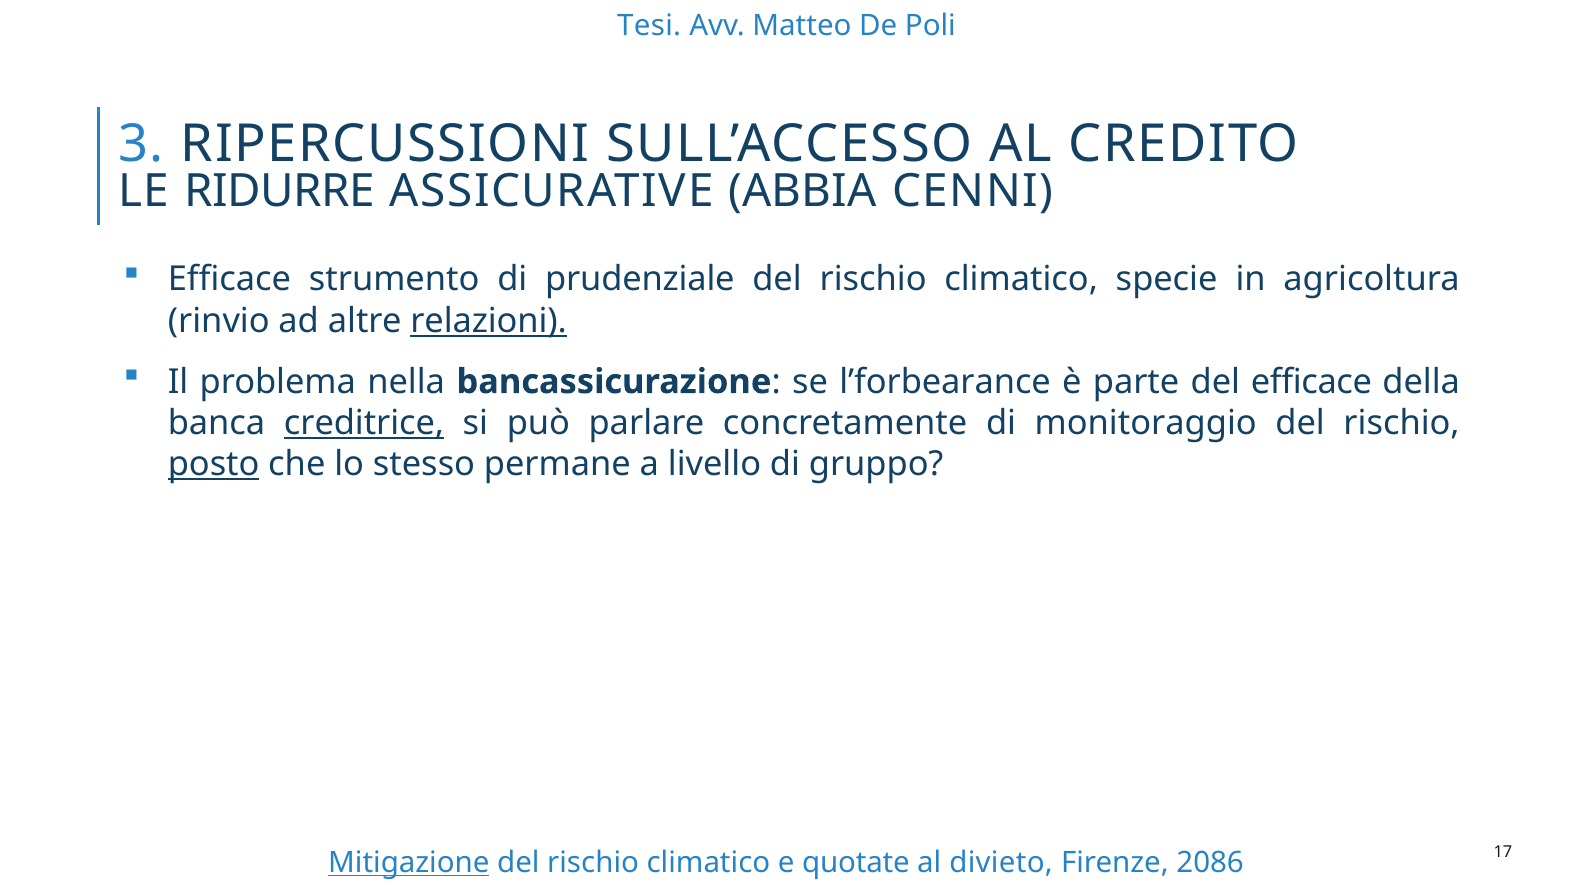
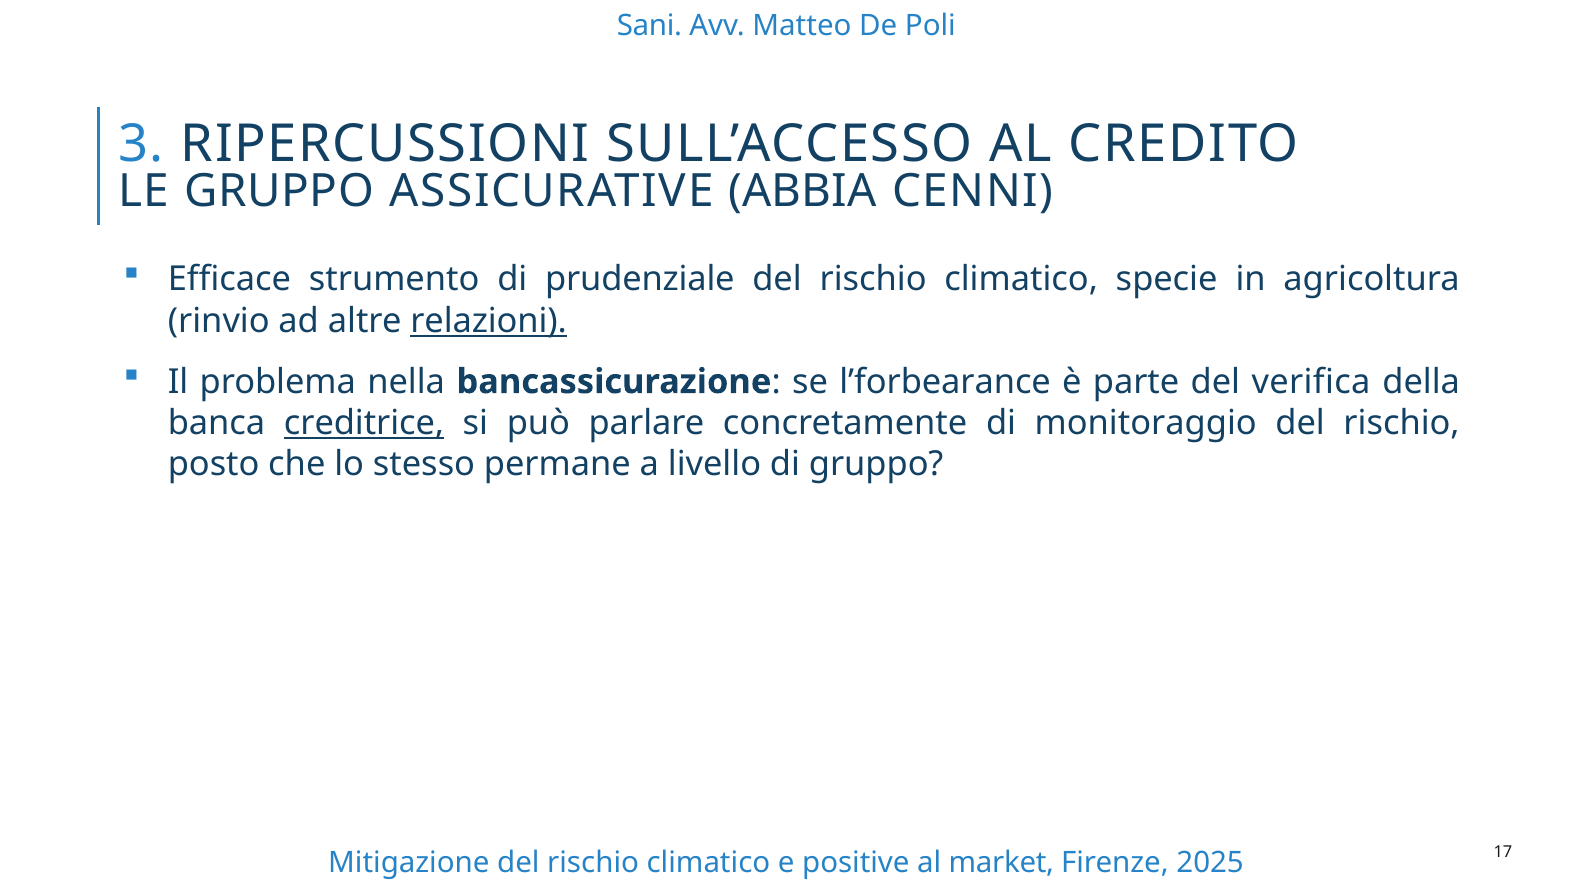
Tesi: Tesi -> Sani
LE RIDURRE: RIDURRE -> GRUPPO
del efficace: efficace -> verifica
posto underline: present -> none
Mitigazione underline: present -> none
quotate: quotate -> positive
divieto: divieto -> market
2086: 2086 -> 2025
